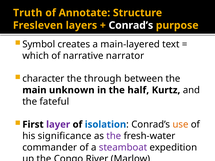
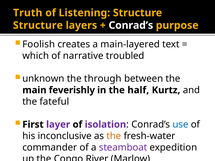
Annotate: Annotate -> Listening
Fresleven at (38, 25): Fresleven -> Structure
Symbol: Symbol -> Foolish
narrator: narrator -> troubled
character: character -> unknown
unknown: unknown -> feverishly
isolation colour: blue -> purple
use colour: orange -> blue
significance: significance -> inconclusive
the at (114, 136) colour: purple -> orange
